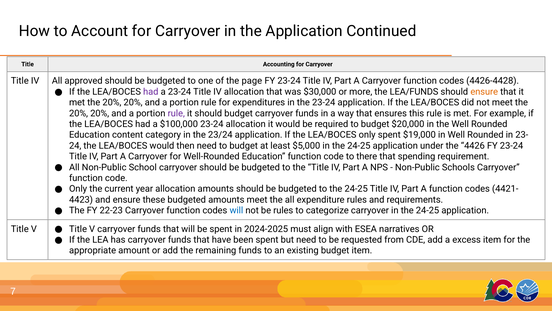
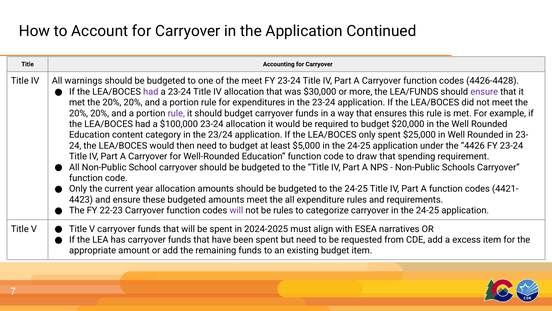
approved: approved -> warnings
the page: page -> meet
ensure at (484, 92) colour: orange -> purple
$19,000: $19,000 -> $25,000
there: there -> draw
will at (236, 210) colour: blue -> purple
